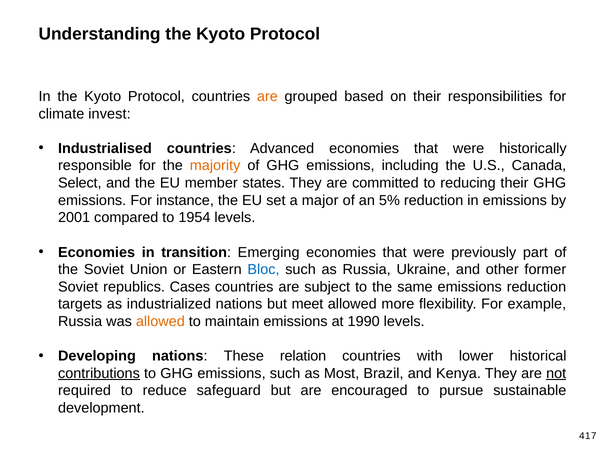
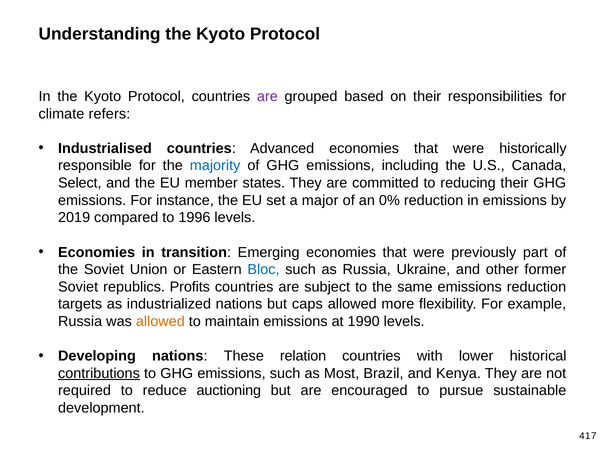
are at (267, 96) colour: orange -> purple
invest: invest -> refers
majority colour: orange -> blue
5%: 5% -> 0%
2001: 2001 -> 2019
1954: 1954 -> 1996
Cases: Cases -> Profits
meet: meet -> caps
not underline: present -> none
safeguard: safeguard -> auctioning
